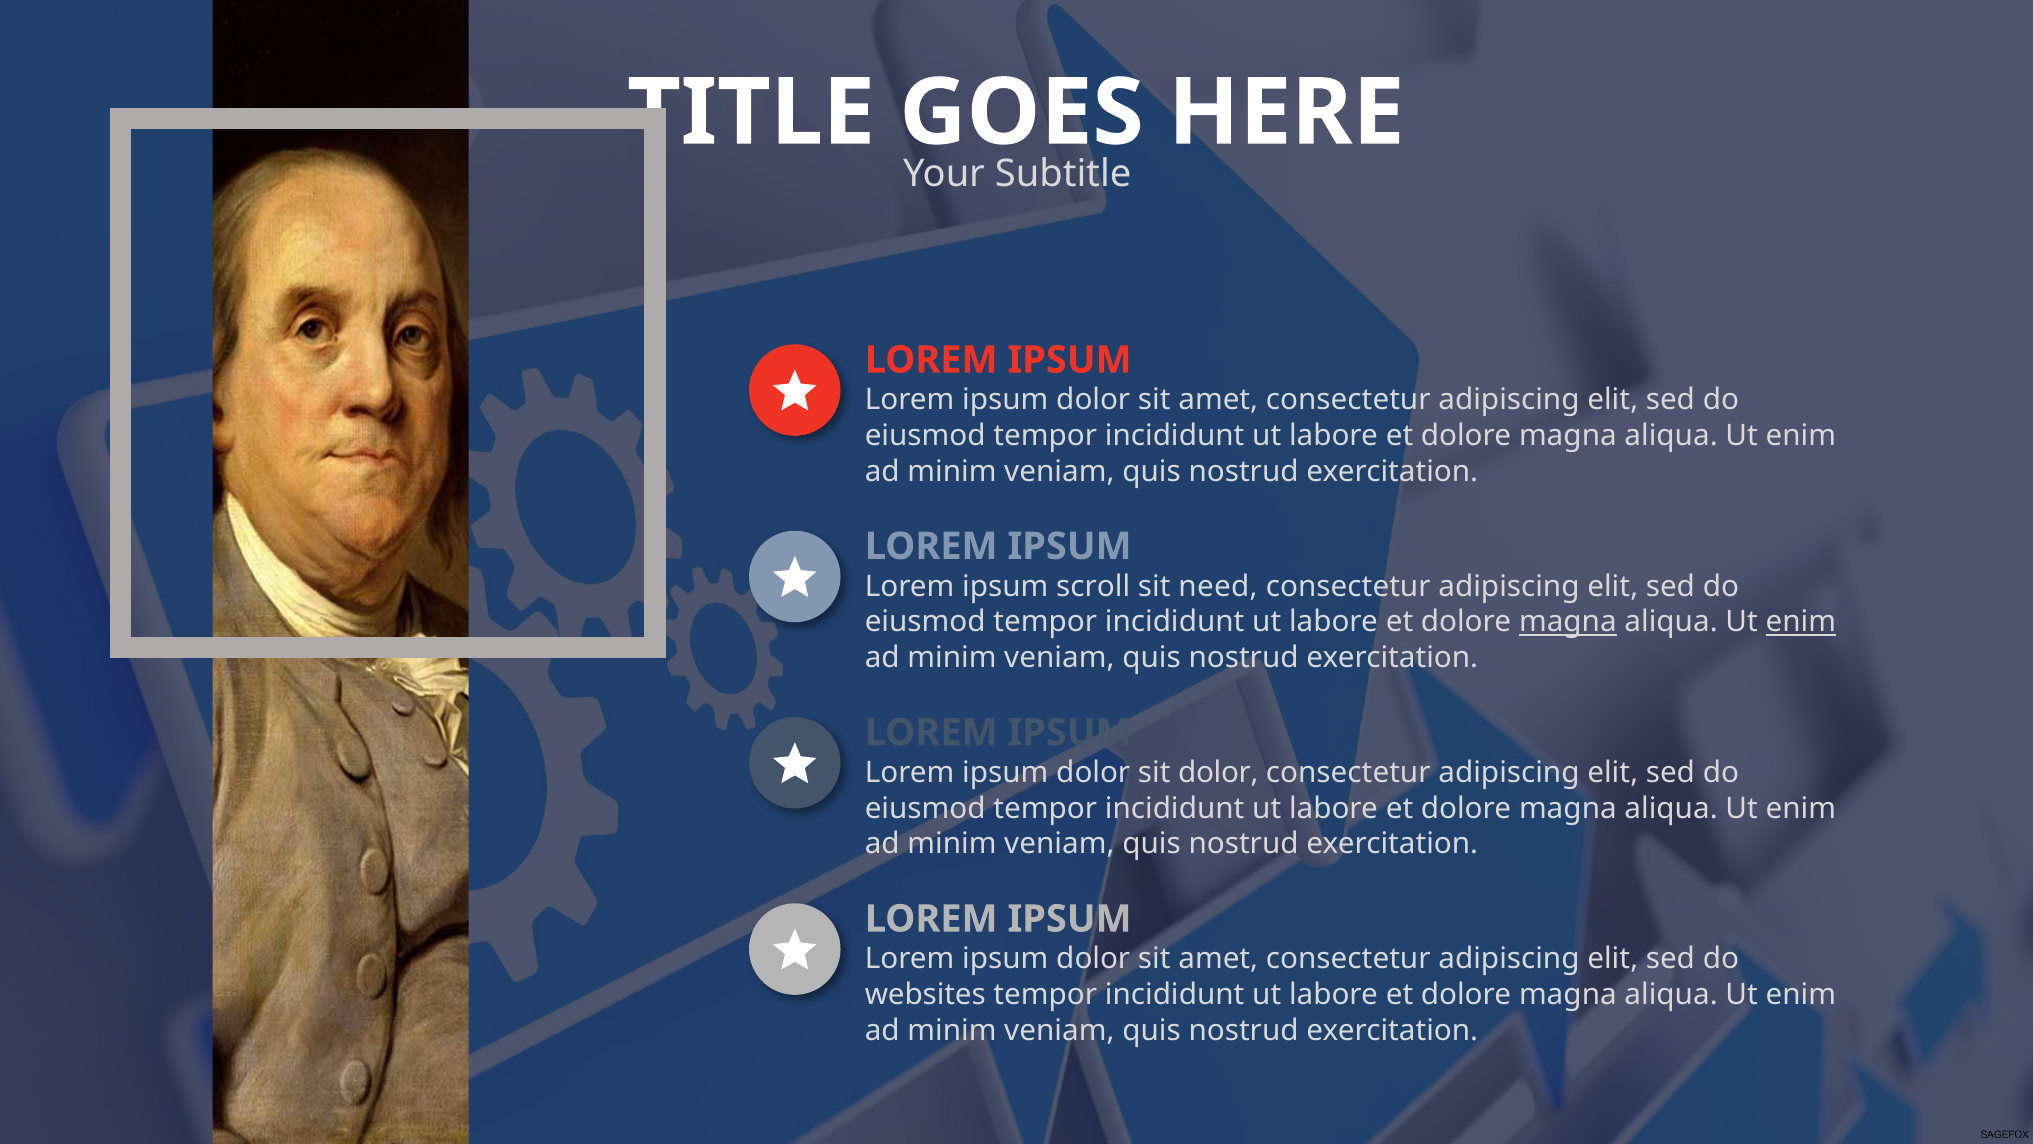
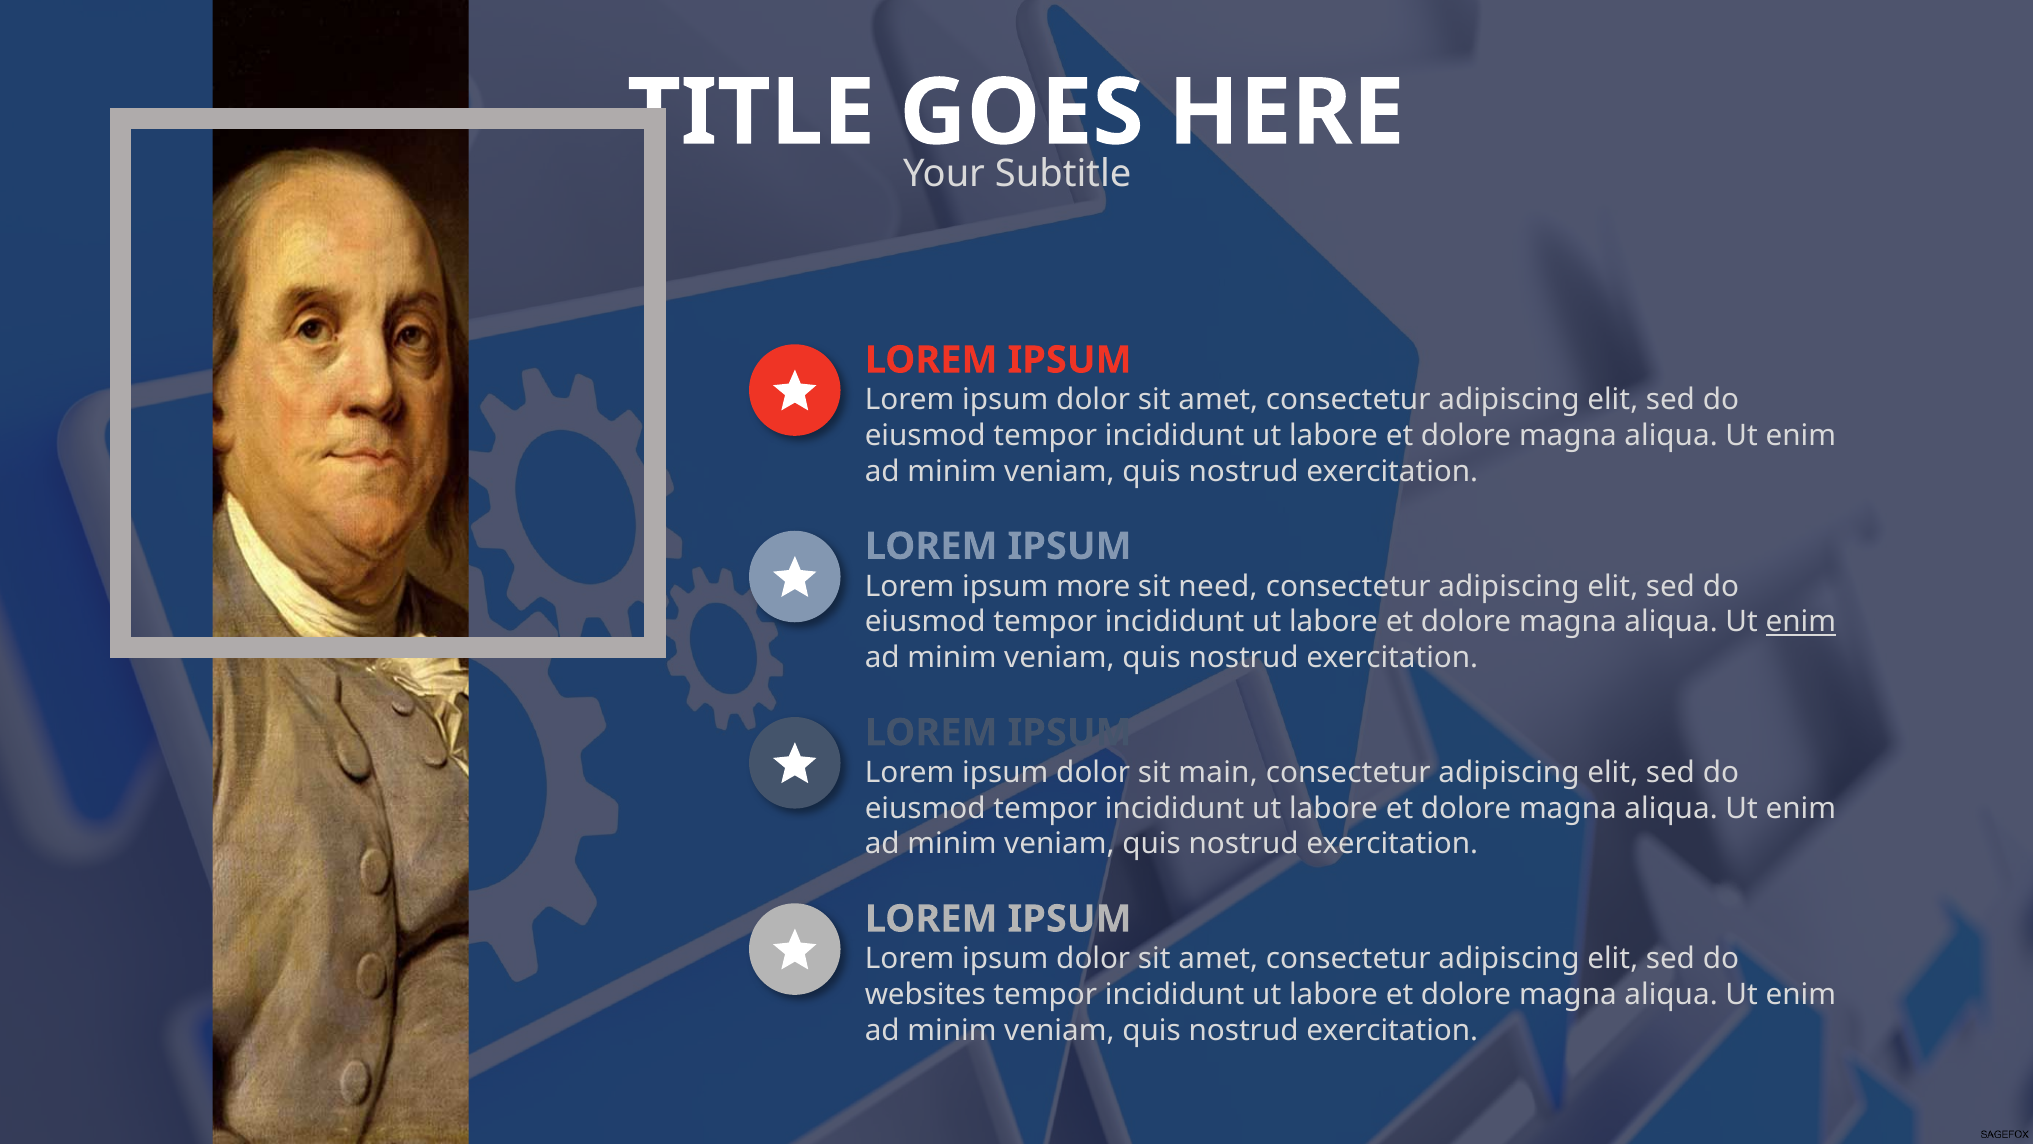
scroll: scroll -> more
magna at (1568, 622) underline: present -> none
sit dolor: dolor -> main
